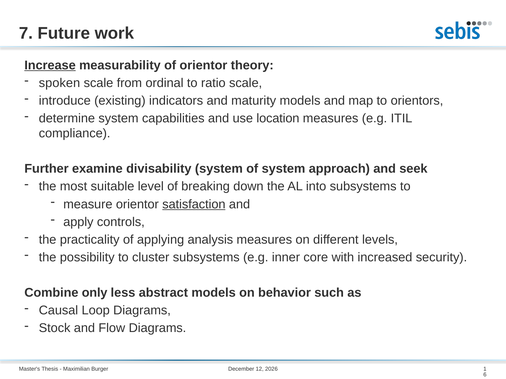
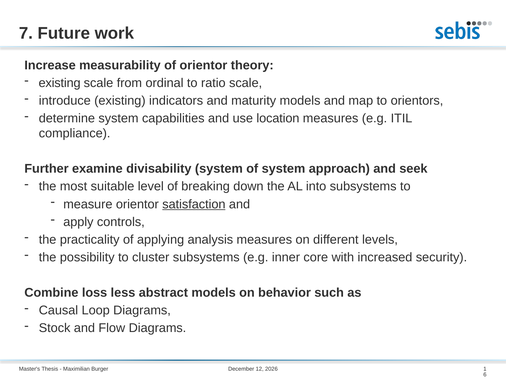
Increase underline: present -> none
spoken at (59, 83): spoken -> existing
only: only -> loss
